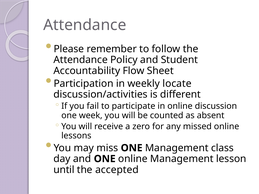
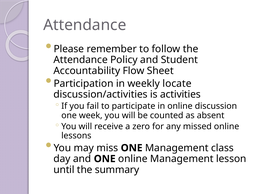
different: different -> activities
accepted: accepted -> summary
